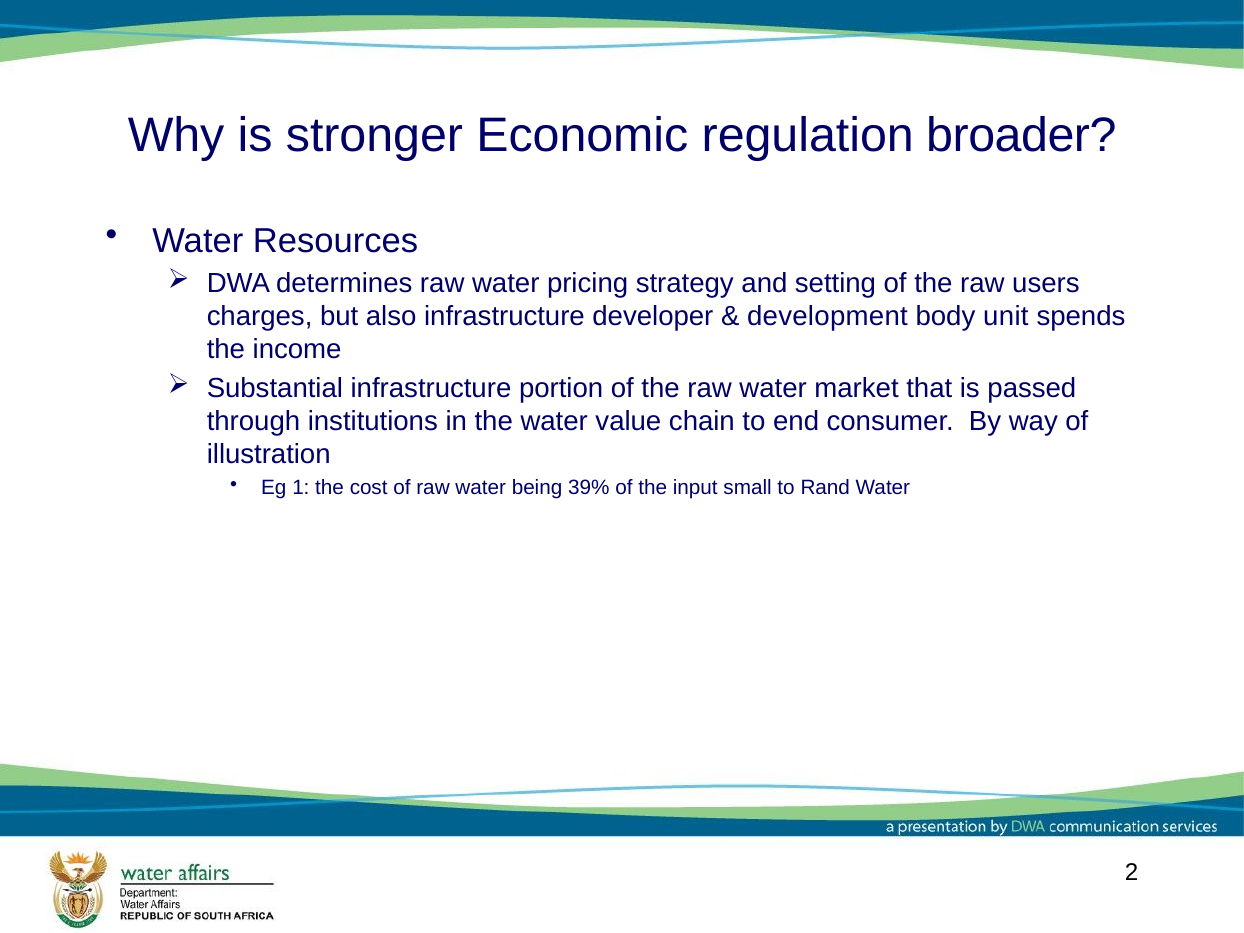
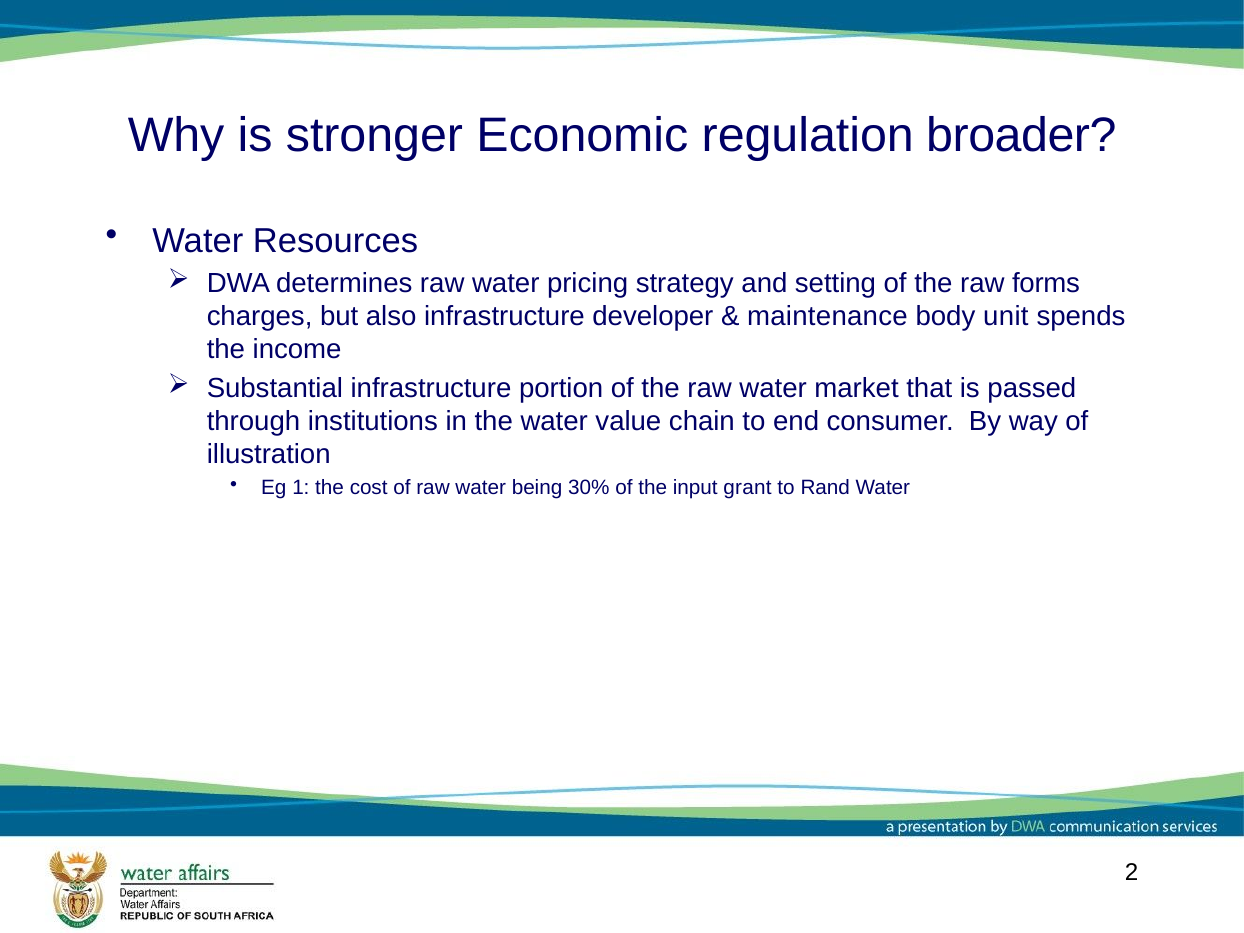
users: users -> forms
development: development -> maintenance
39%: 39% -> 30%
small: small -> grant
